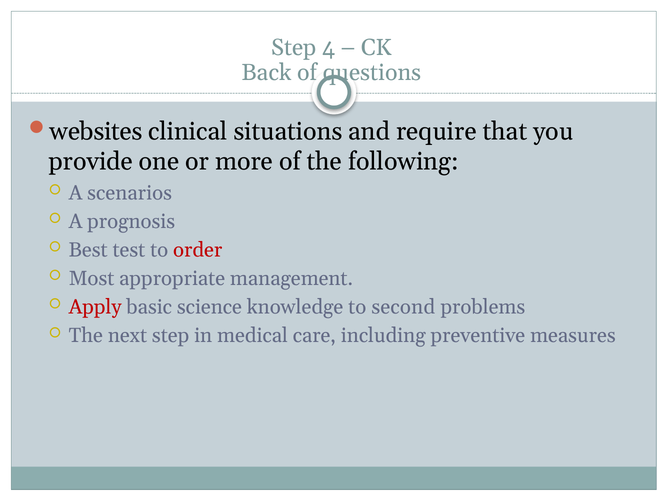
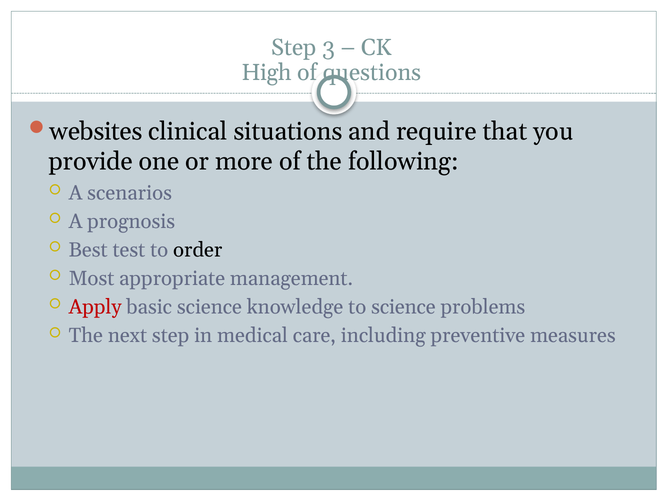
4: 4 -> 3
Back: Back -> High
order colour: red -> black
to second: second -> science
